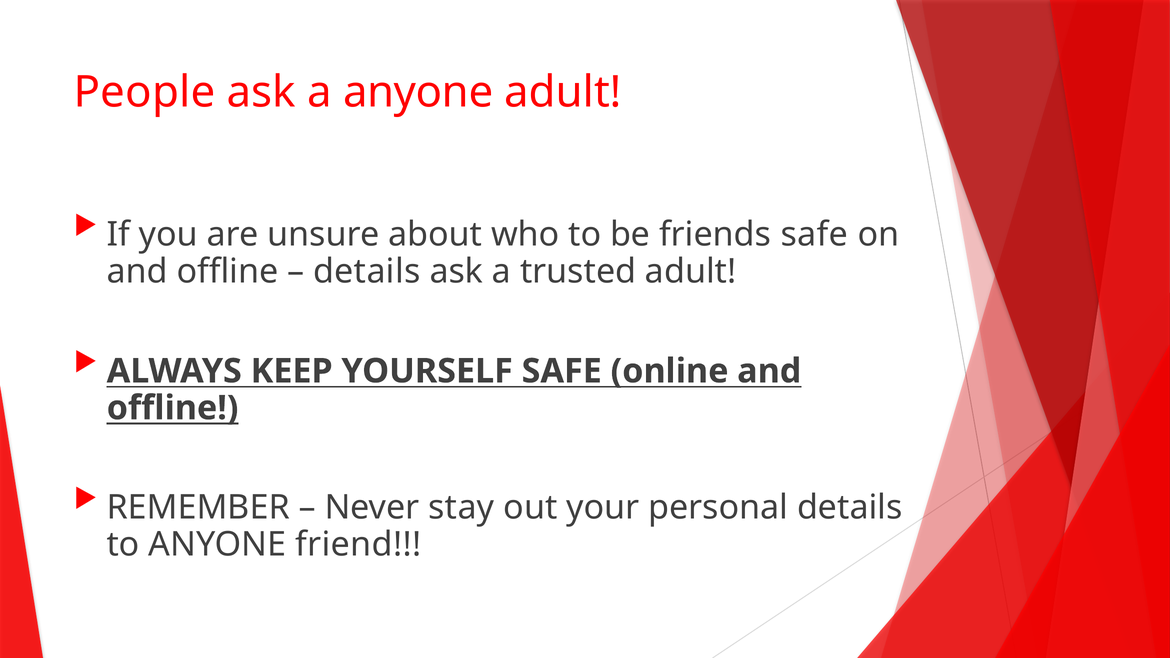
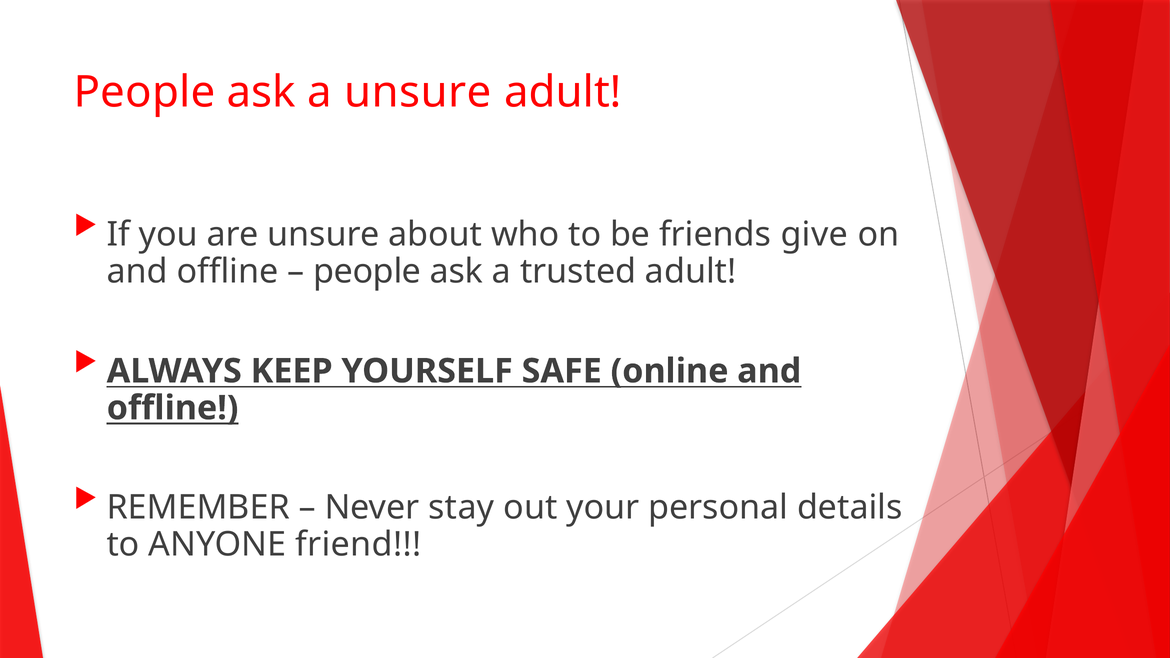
a anyone: anyone -> unsure
friends safe: safe -> give
details at (367, 271): details -> people
